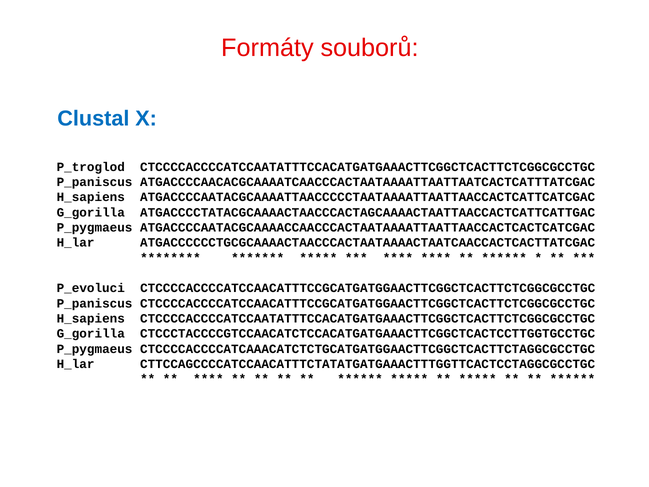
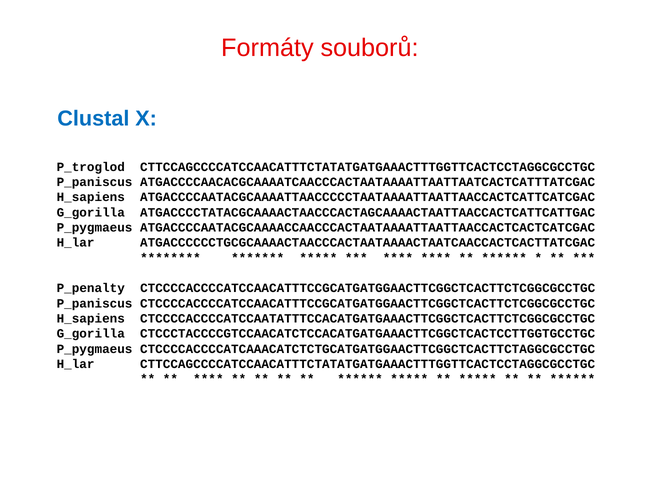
P_troglod CTCCCCACCCCATCCAATATTTCCACATGATGAAACTTCGGCTCACTTCTCGGCGCCTGC: CTCCCCACCCCATCCAATATTTCCACATGATGAAACTTCGGCTCACTTCTCGGCGCCTGC -> CTTCCAGCCCCATCCAACATTTCTATATGATGAAACTTTGGTTCACTCCTAGGCGCCTGC
P_evoluci: P_evoluci -> P_penalty
